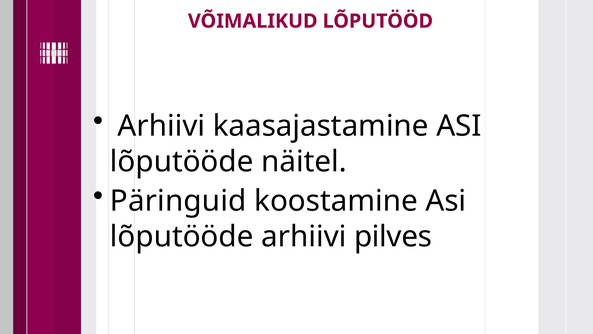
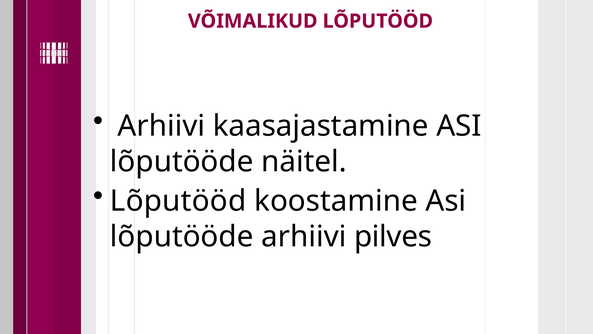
Päringuid at (178, 201): Päringuid -> Lõputööd
